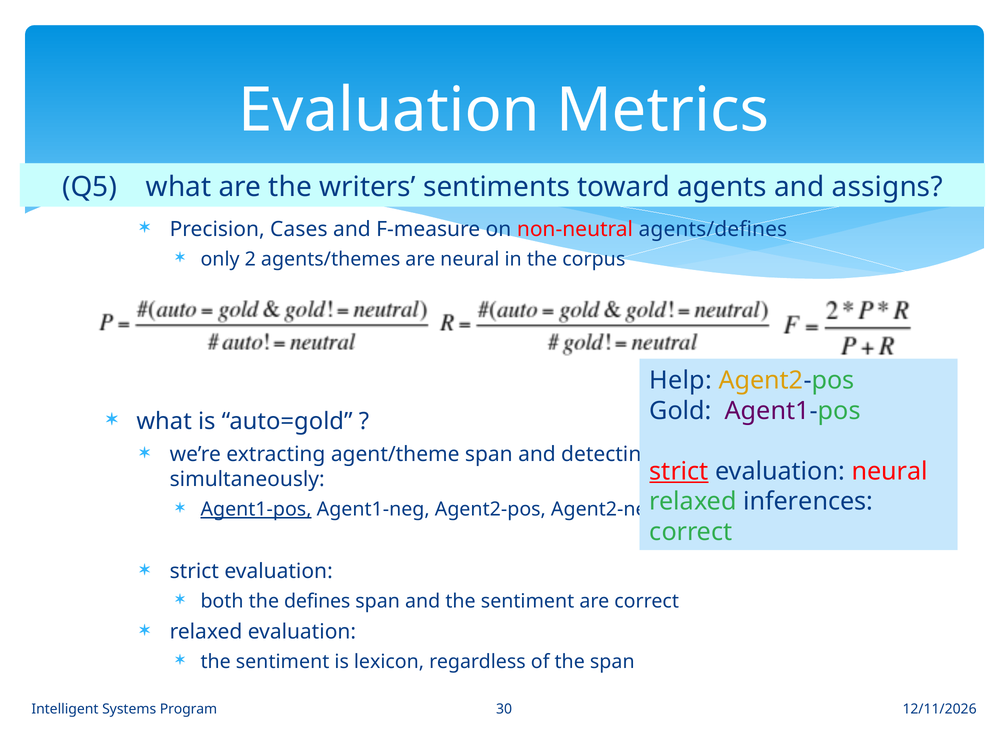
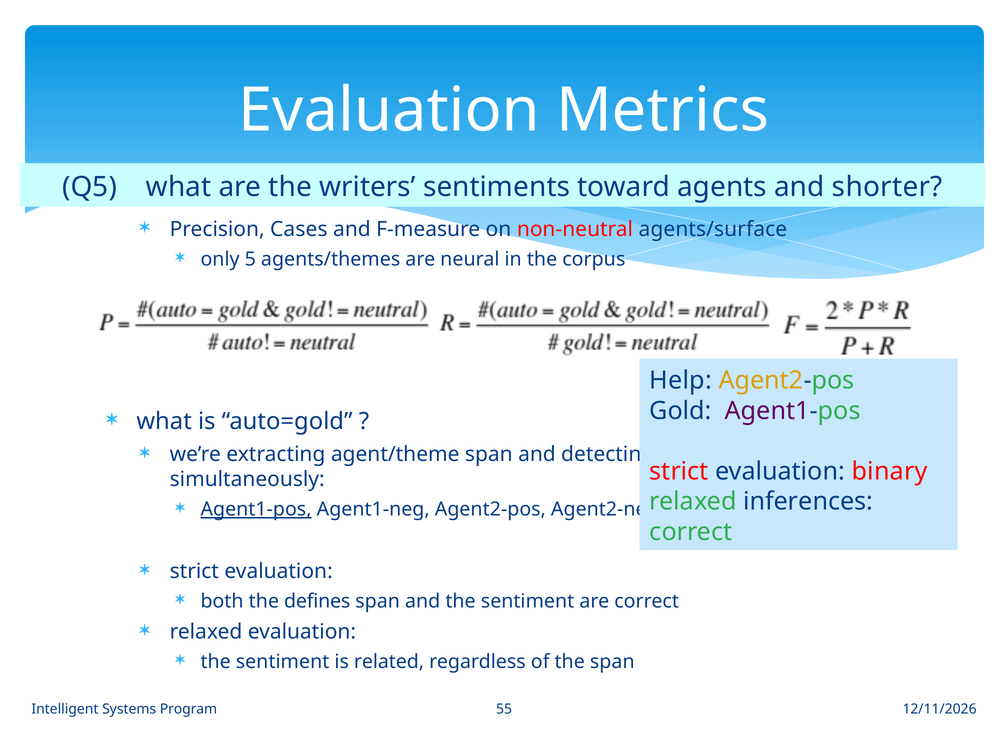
assigns: assigns -> shorter
agents/defines: agents/defines -> agents/surface
2: 2 -> 5
strict at (679, 471) underline: present -> none
evaluation neural: neural -> binary
lexicon: lexicon -> related
30: 30 -> 55
